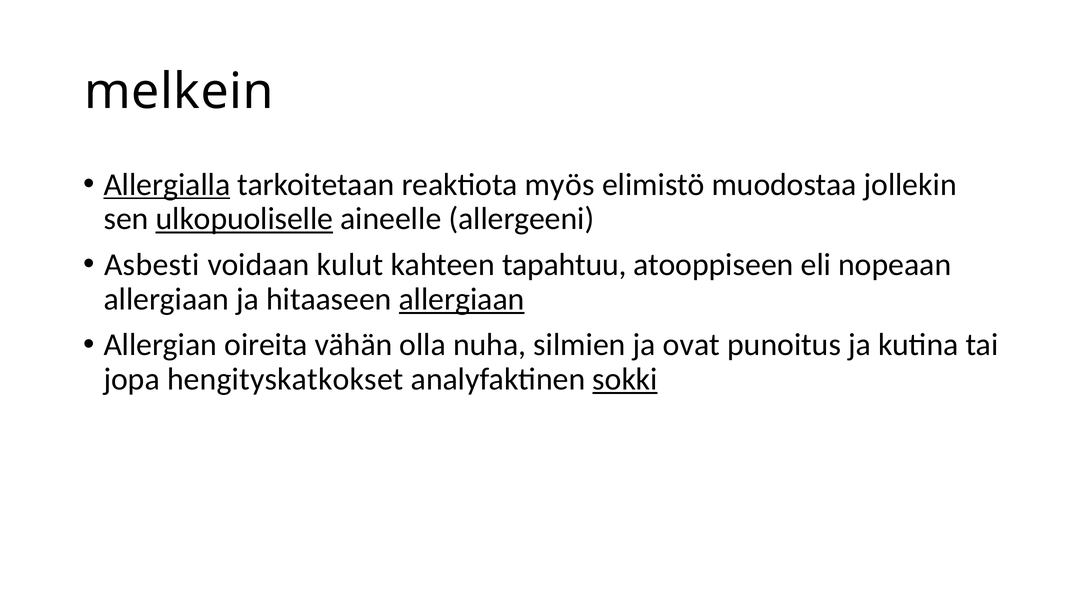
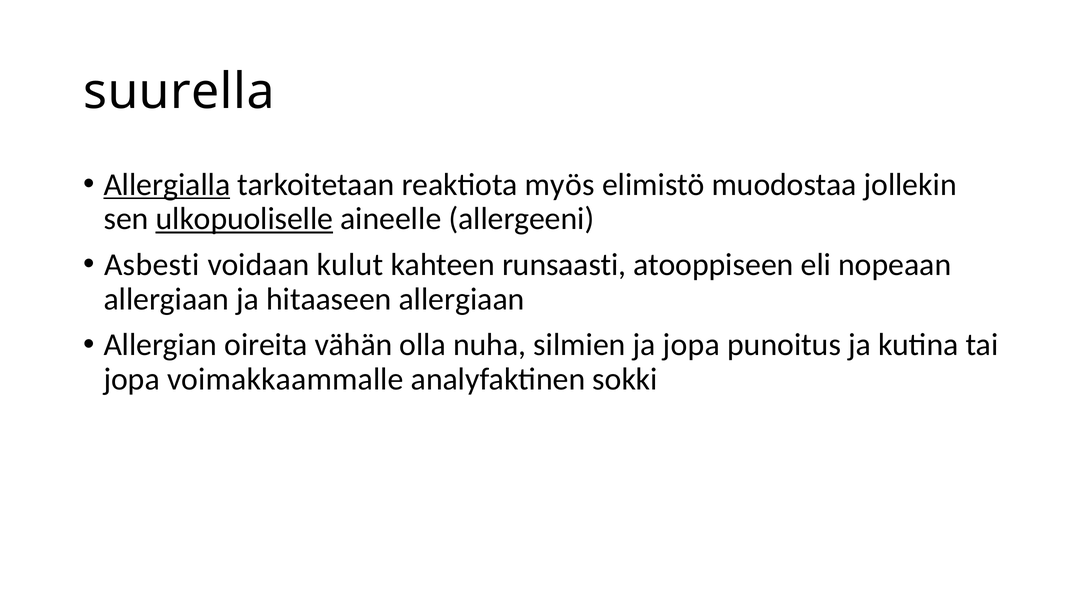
melkein: melkein -> suurella
tapahtuu: tapahtuu -> runsaasti
allergiaan at (462, 299) underline: present -> none
ja ovat: ovat -> jopa
hengityskatkokset: hengityskatkokset -> voimakkaammalle
sokki underline: present -> none
